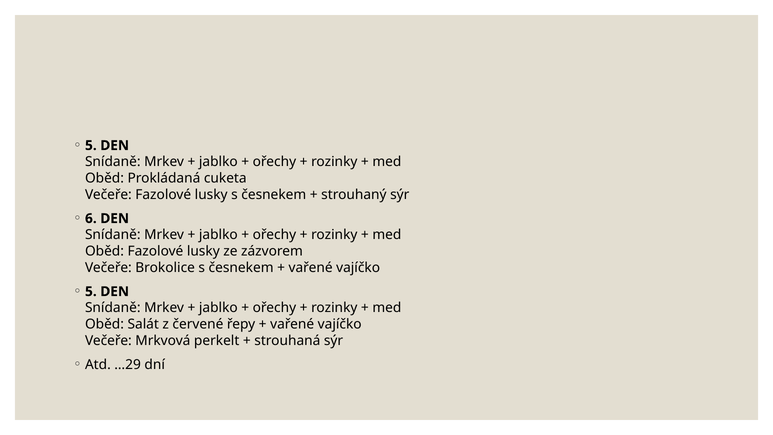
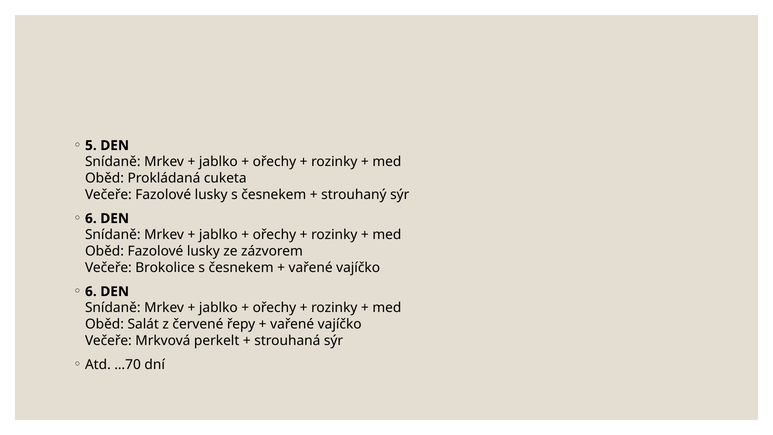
5 at (91, 291): 5 -> 6
…29: …29 -> …70
